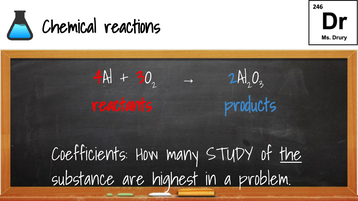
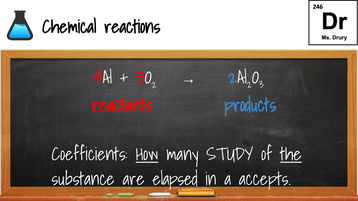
How underline: none -> present
highest: highest -> elapsed
problem: problem -> accepts
